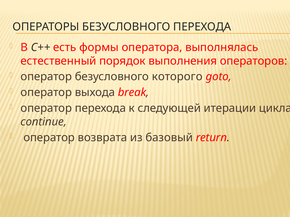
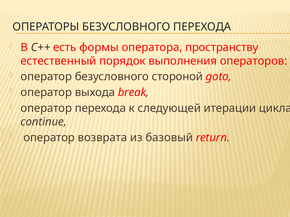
выполнялась: выполнялась -> пространству
которого: которого -> стороной
